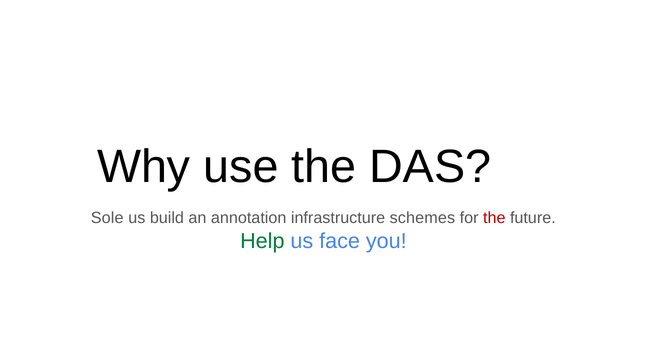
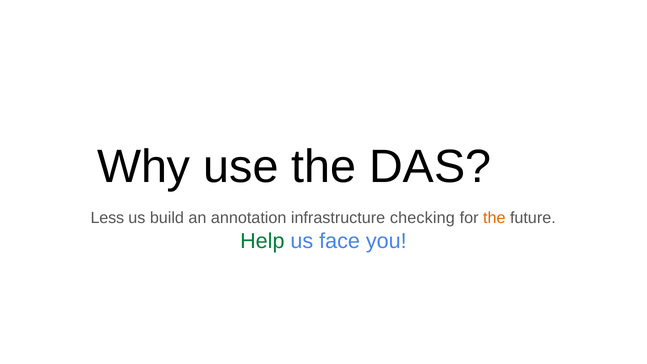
Sole: Sole -> Less
schemes: schemes -> checking
the at (494, 218) colour: red -> orange
